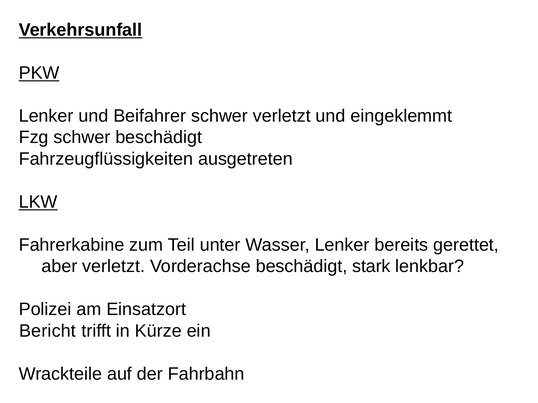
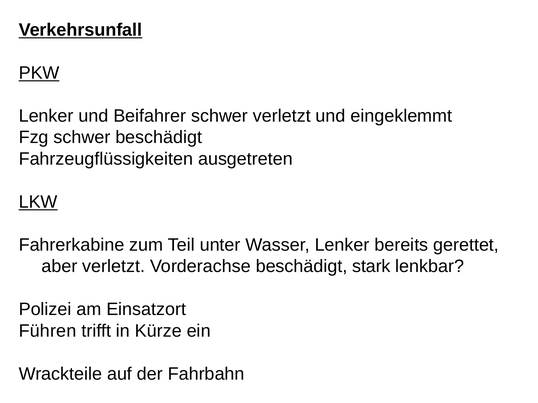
Bericht: Bericht -> Führen
